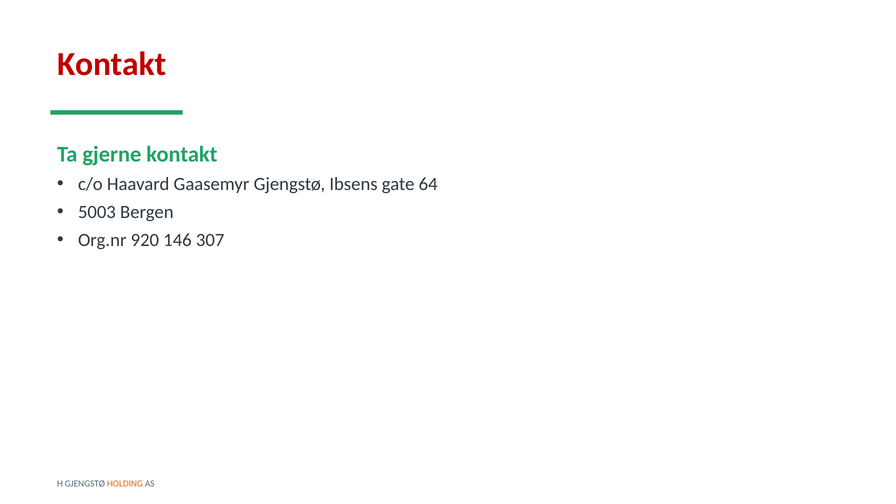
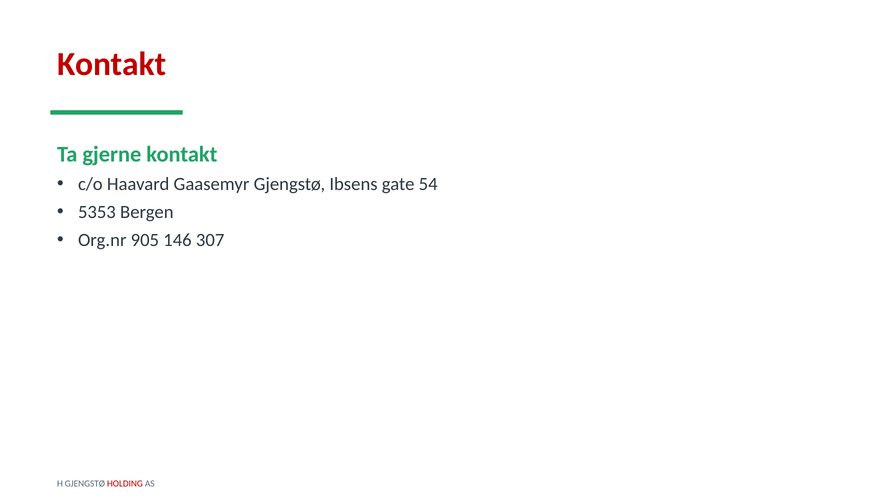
64: 64 -> 54
5003: 5003 -> 5353
920: 920 -> 905
HOLDING colour: orange -> red
